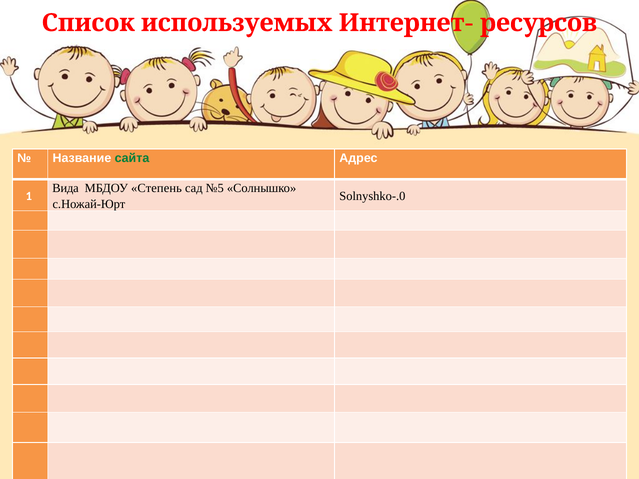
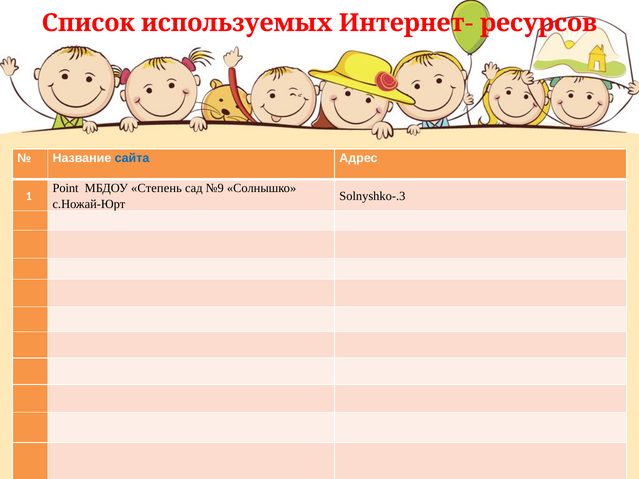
сайта colour: green -> blue
Вида: Вида -> Point
№5: №5 -> №9
Solnyshko-.0: Solnyshko-.0 -> Solnyshko-.3
